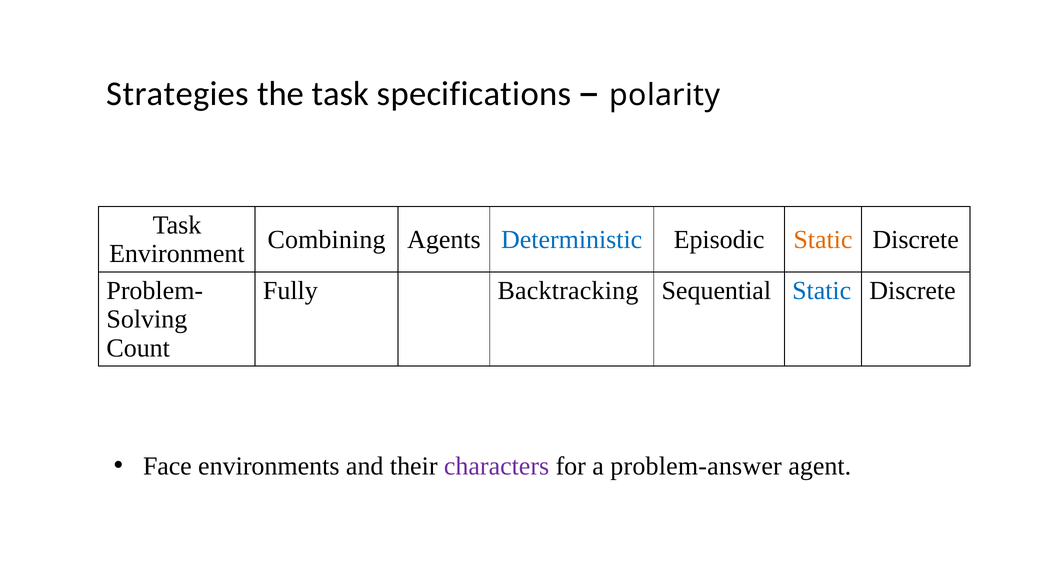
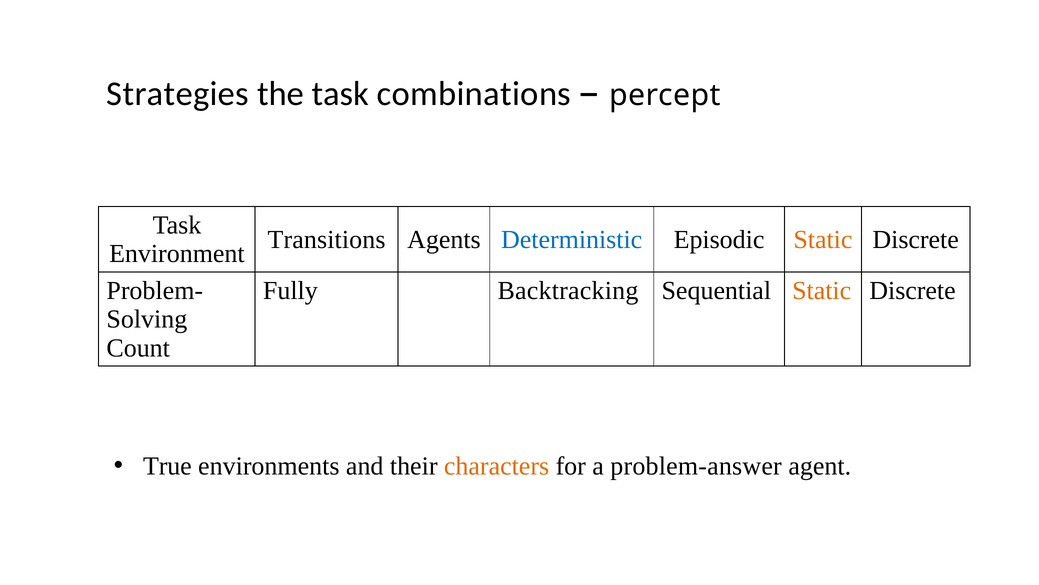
specifications: specifications -> combinations
polarity: polarity -> percept
Combining: Combining -> Transitions
Static at (822, 290) colour: blue -> orange
Face: Face -> True
characters colour: purple -> orange
